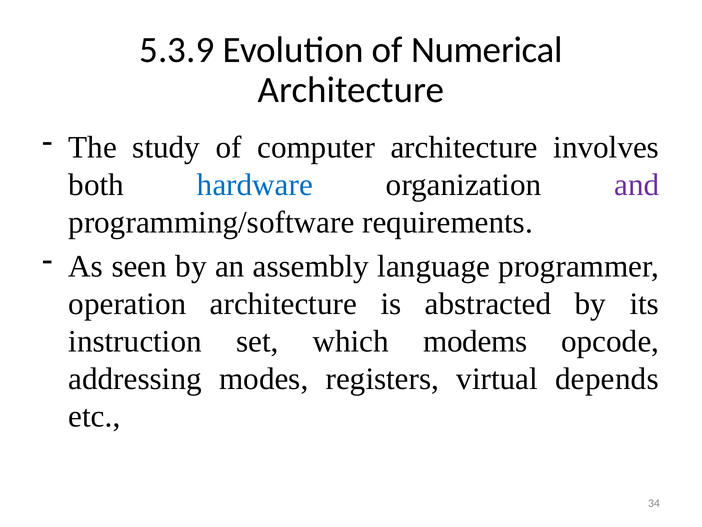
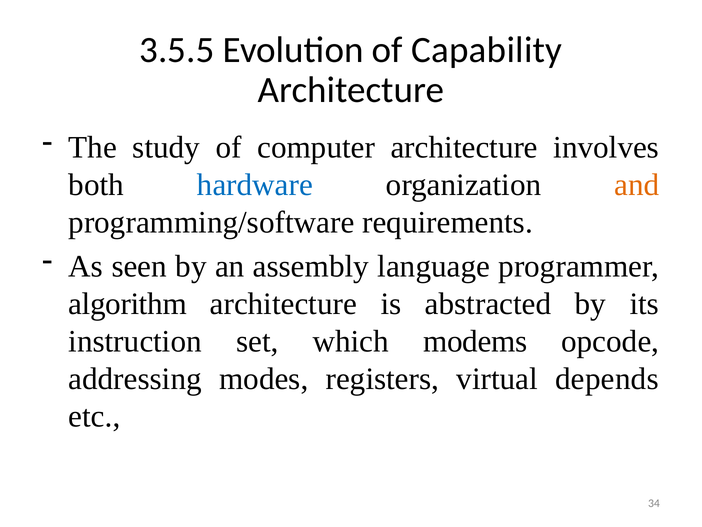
5.3.9: 5.3.9 -> 3.5.5
Numerical: Numerical -> Capability
and colour: purple -> orange
operation: operation -> algorithm
